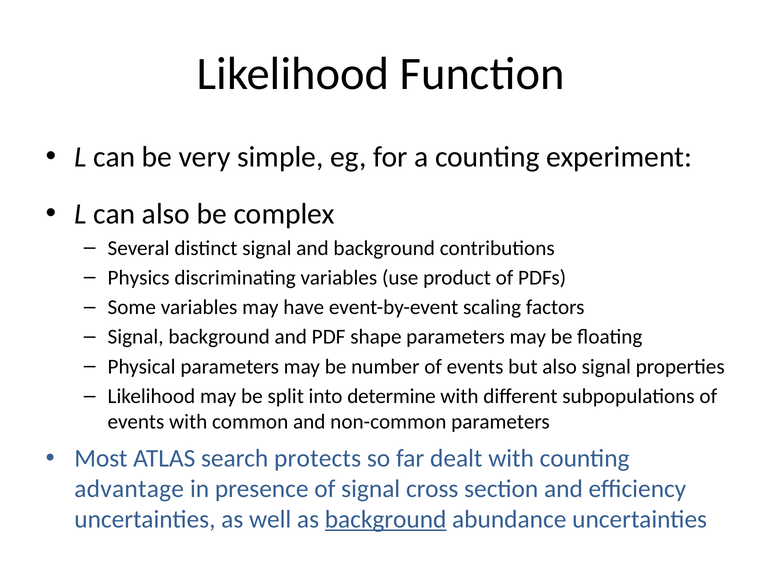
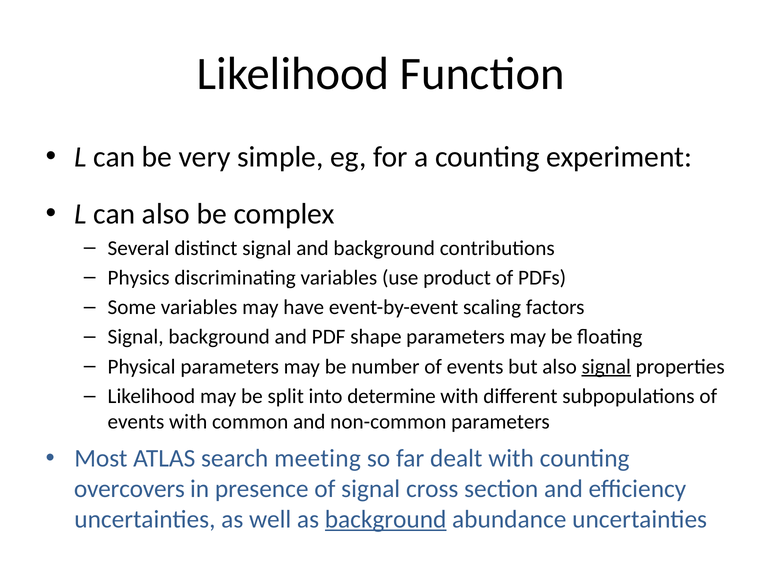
signal at (606, 367) underline: none -> present
protects: protects -> meeting
advantage: advantage -> overcovers
